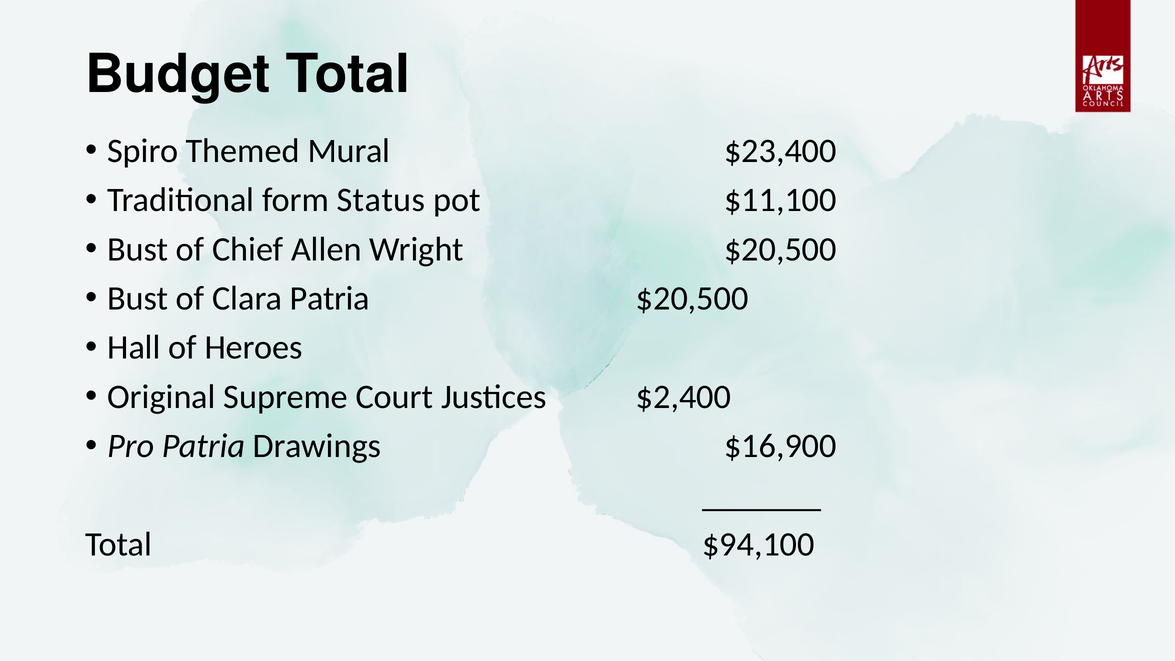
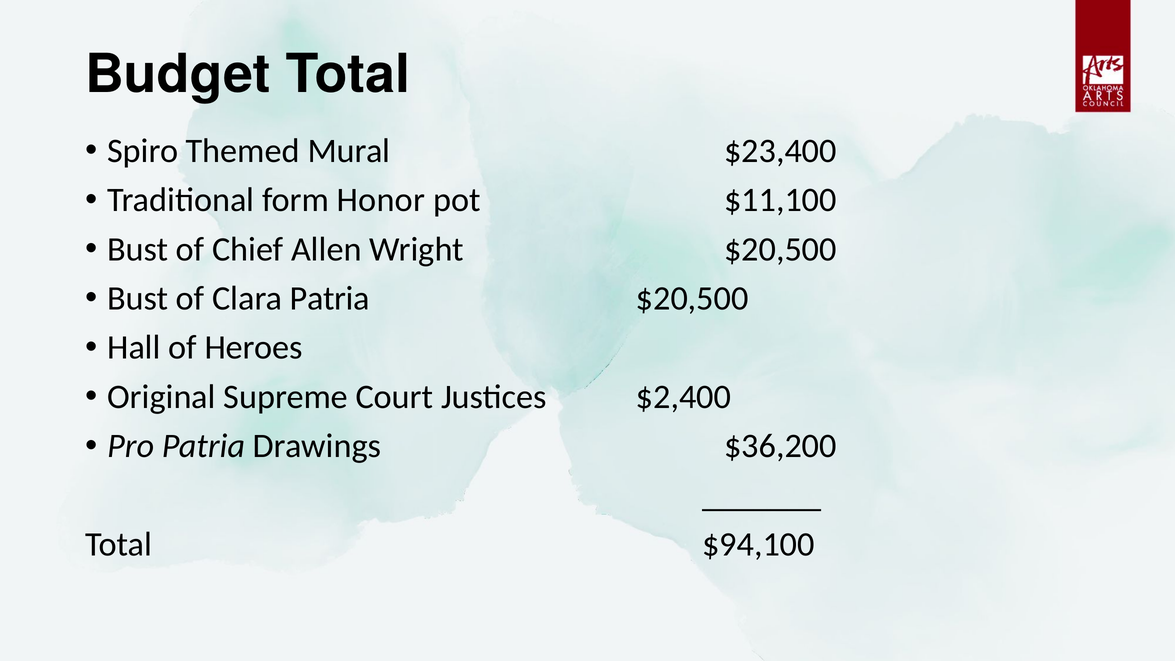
Status: Status -> Honor
$16,900: $16,900 -> $36,200
